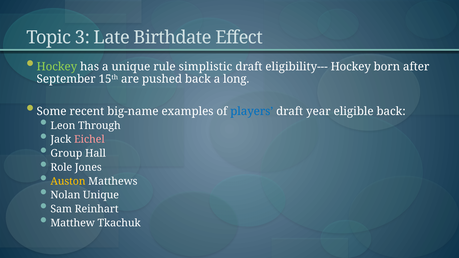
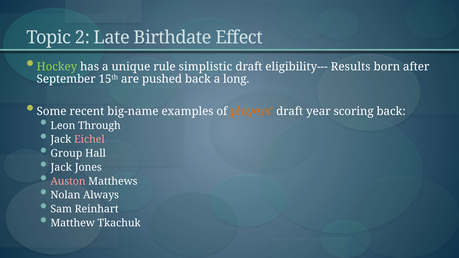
3: 3 -> 2
eligibility--- Hockey: Hockey -> Results
players colour: blue -> orange
eligible: eligible -> scoring
Role at (61, 167): Role -> Jack
Auston colour: yellow -> pink
Nolan Unique: Unique -> Always
